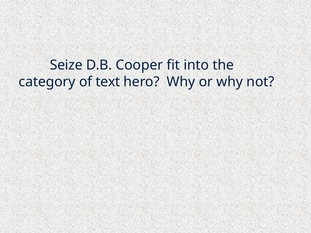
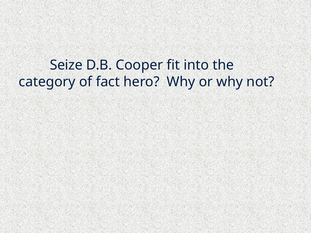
text: text -> fact
